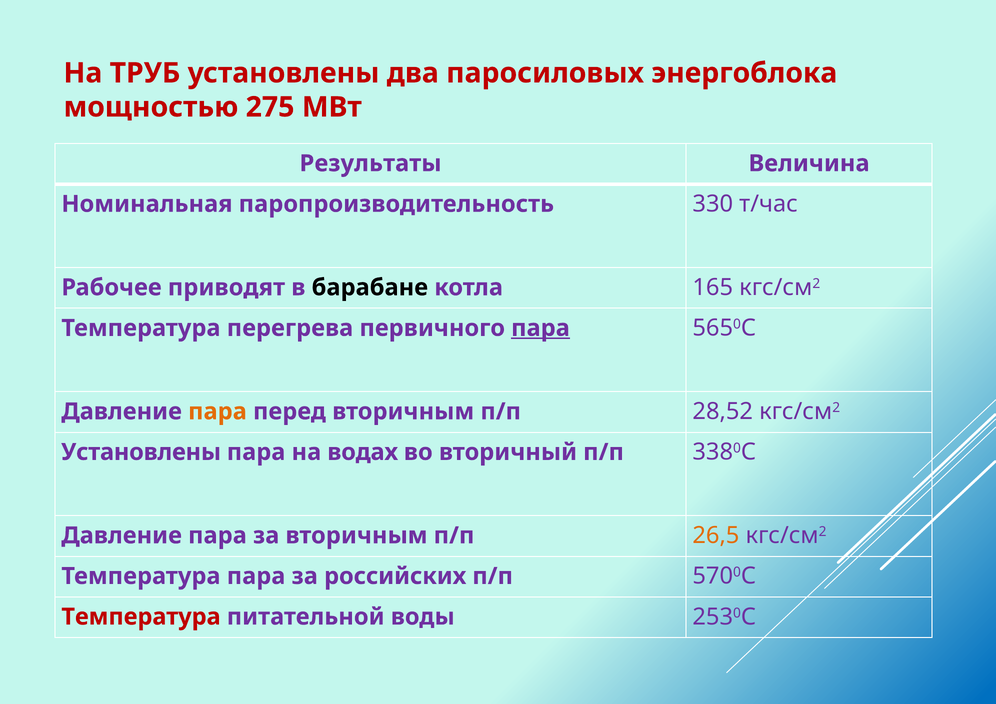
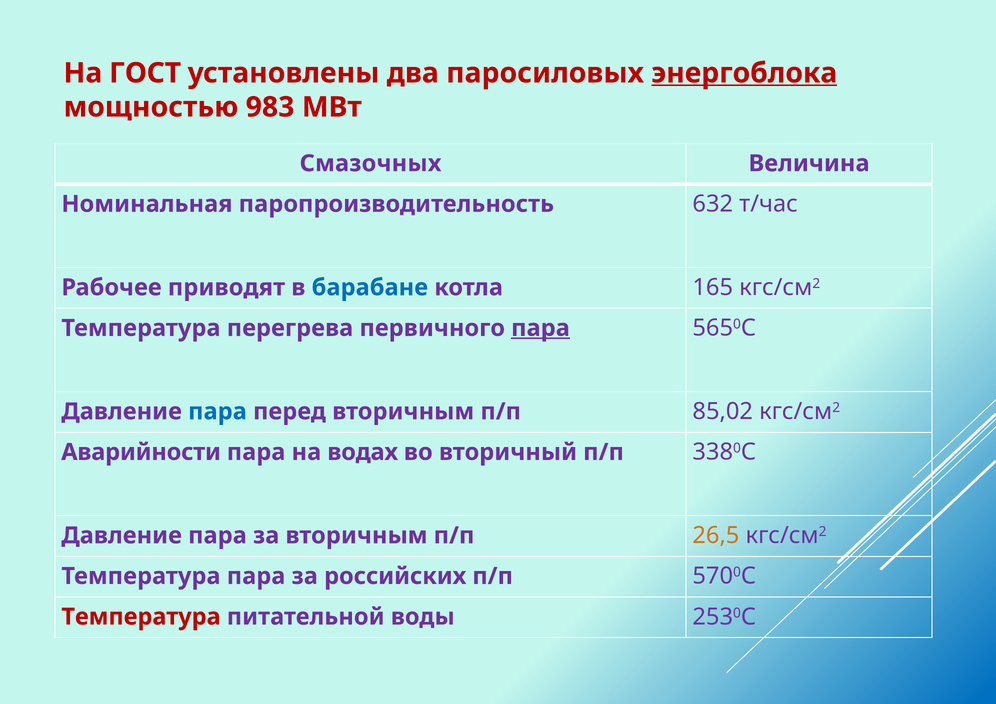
ТРУБ: ТРУБ -> ГОСТ
энергоблока underline: none -> present
275: 275 -> 983
Результаты: Результаты -> Смазочных
330: 330 -> 632
барабане colour: black -> blue
пара at (217, 412) colour: orange -> blue
28,52: 28,52 -> 85,02
Установлены at (141, 452): Установлены -> Аварийности
